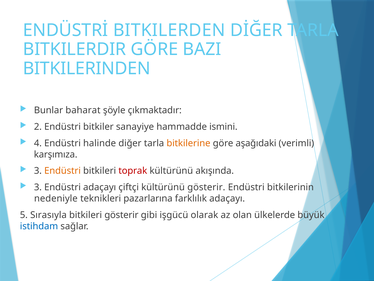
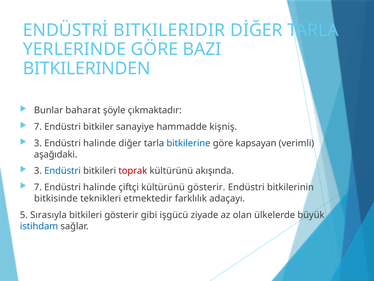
BITKILERDEN: BITKILERDEN -> BITKILERIDIR
BITKILERDIR: BITKILERDIR -> YERLERINDE
2 at (38, 127): 2 -> 7
ismini: ismini -> kişniş
4 at (38, 143): 4 -> 3
bitkilerine colour: orange -> blue
aşağıdaki: aşağıdaki -> kapsayan
karşımıza: karşımıza -> aşağıdaki
Endüstri at (63, 171) colour: orange -> blue
3 at (38, 187): 3 -> 7
adaçayı at (100, 187): adaçayı -> halinde
nedeniyle: nedeniyle -> bitkisinde
pazarlarına: pazarlarına -> etmektedir
olarak: olarak -> ziyade
